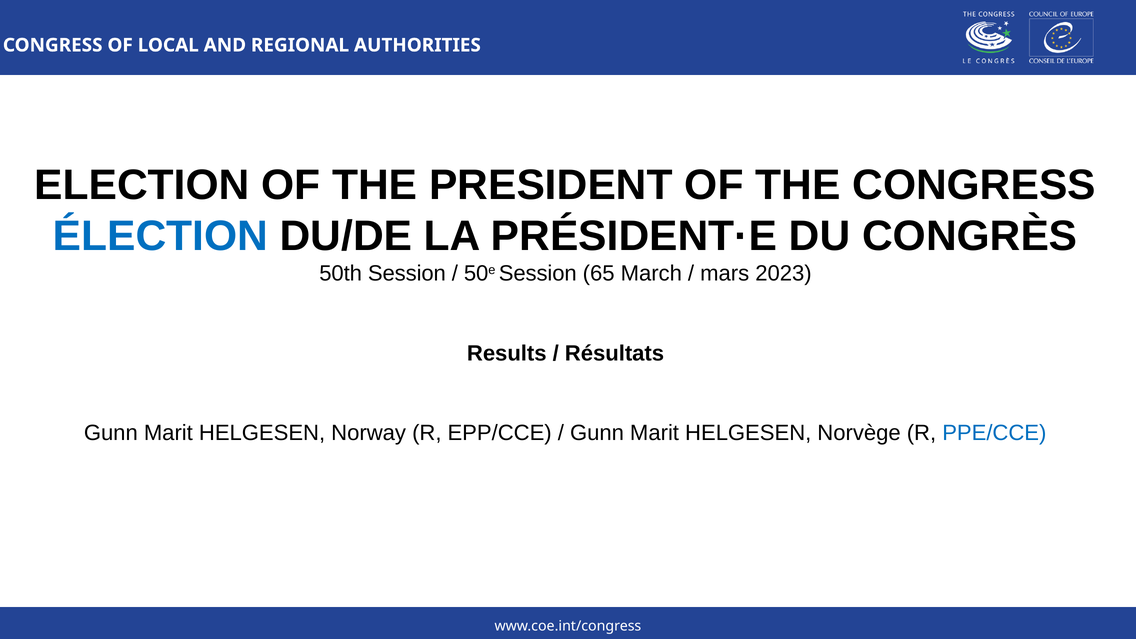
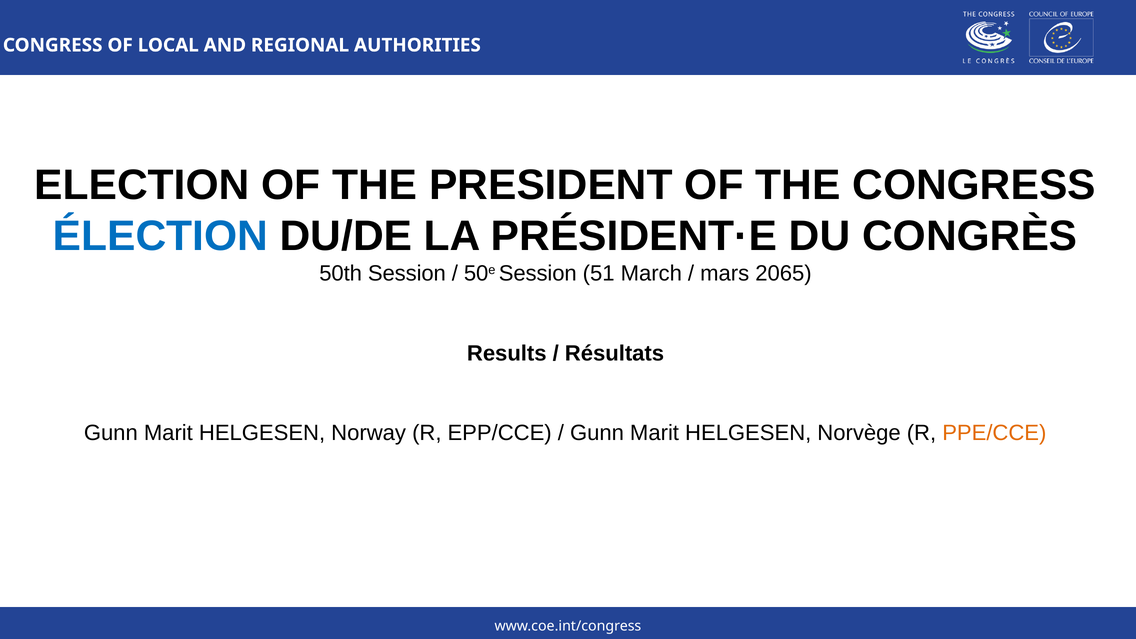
65: 65 -> 51
2023: 2023 -> 2065
PPE/CCE colour: blue -> orange
